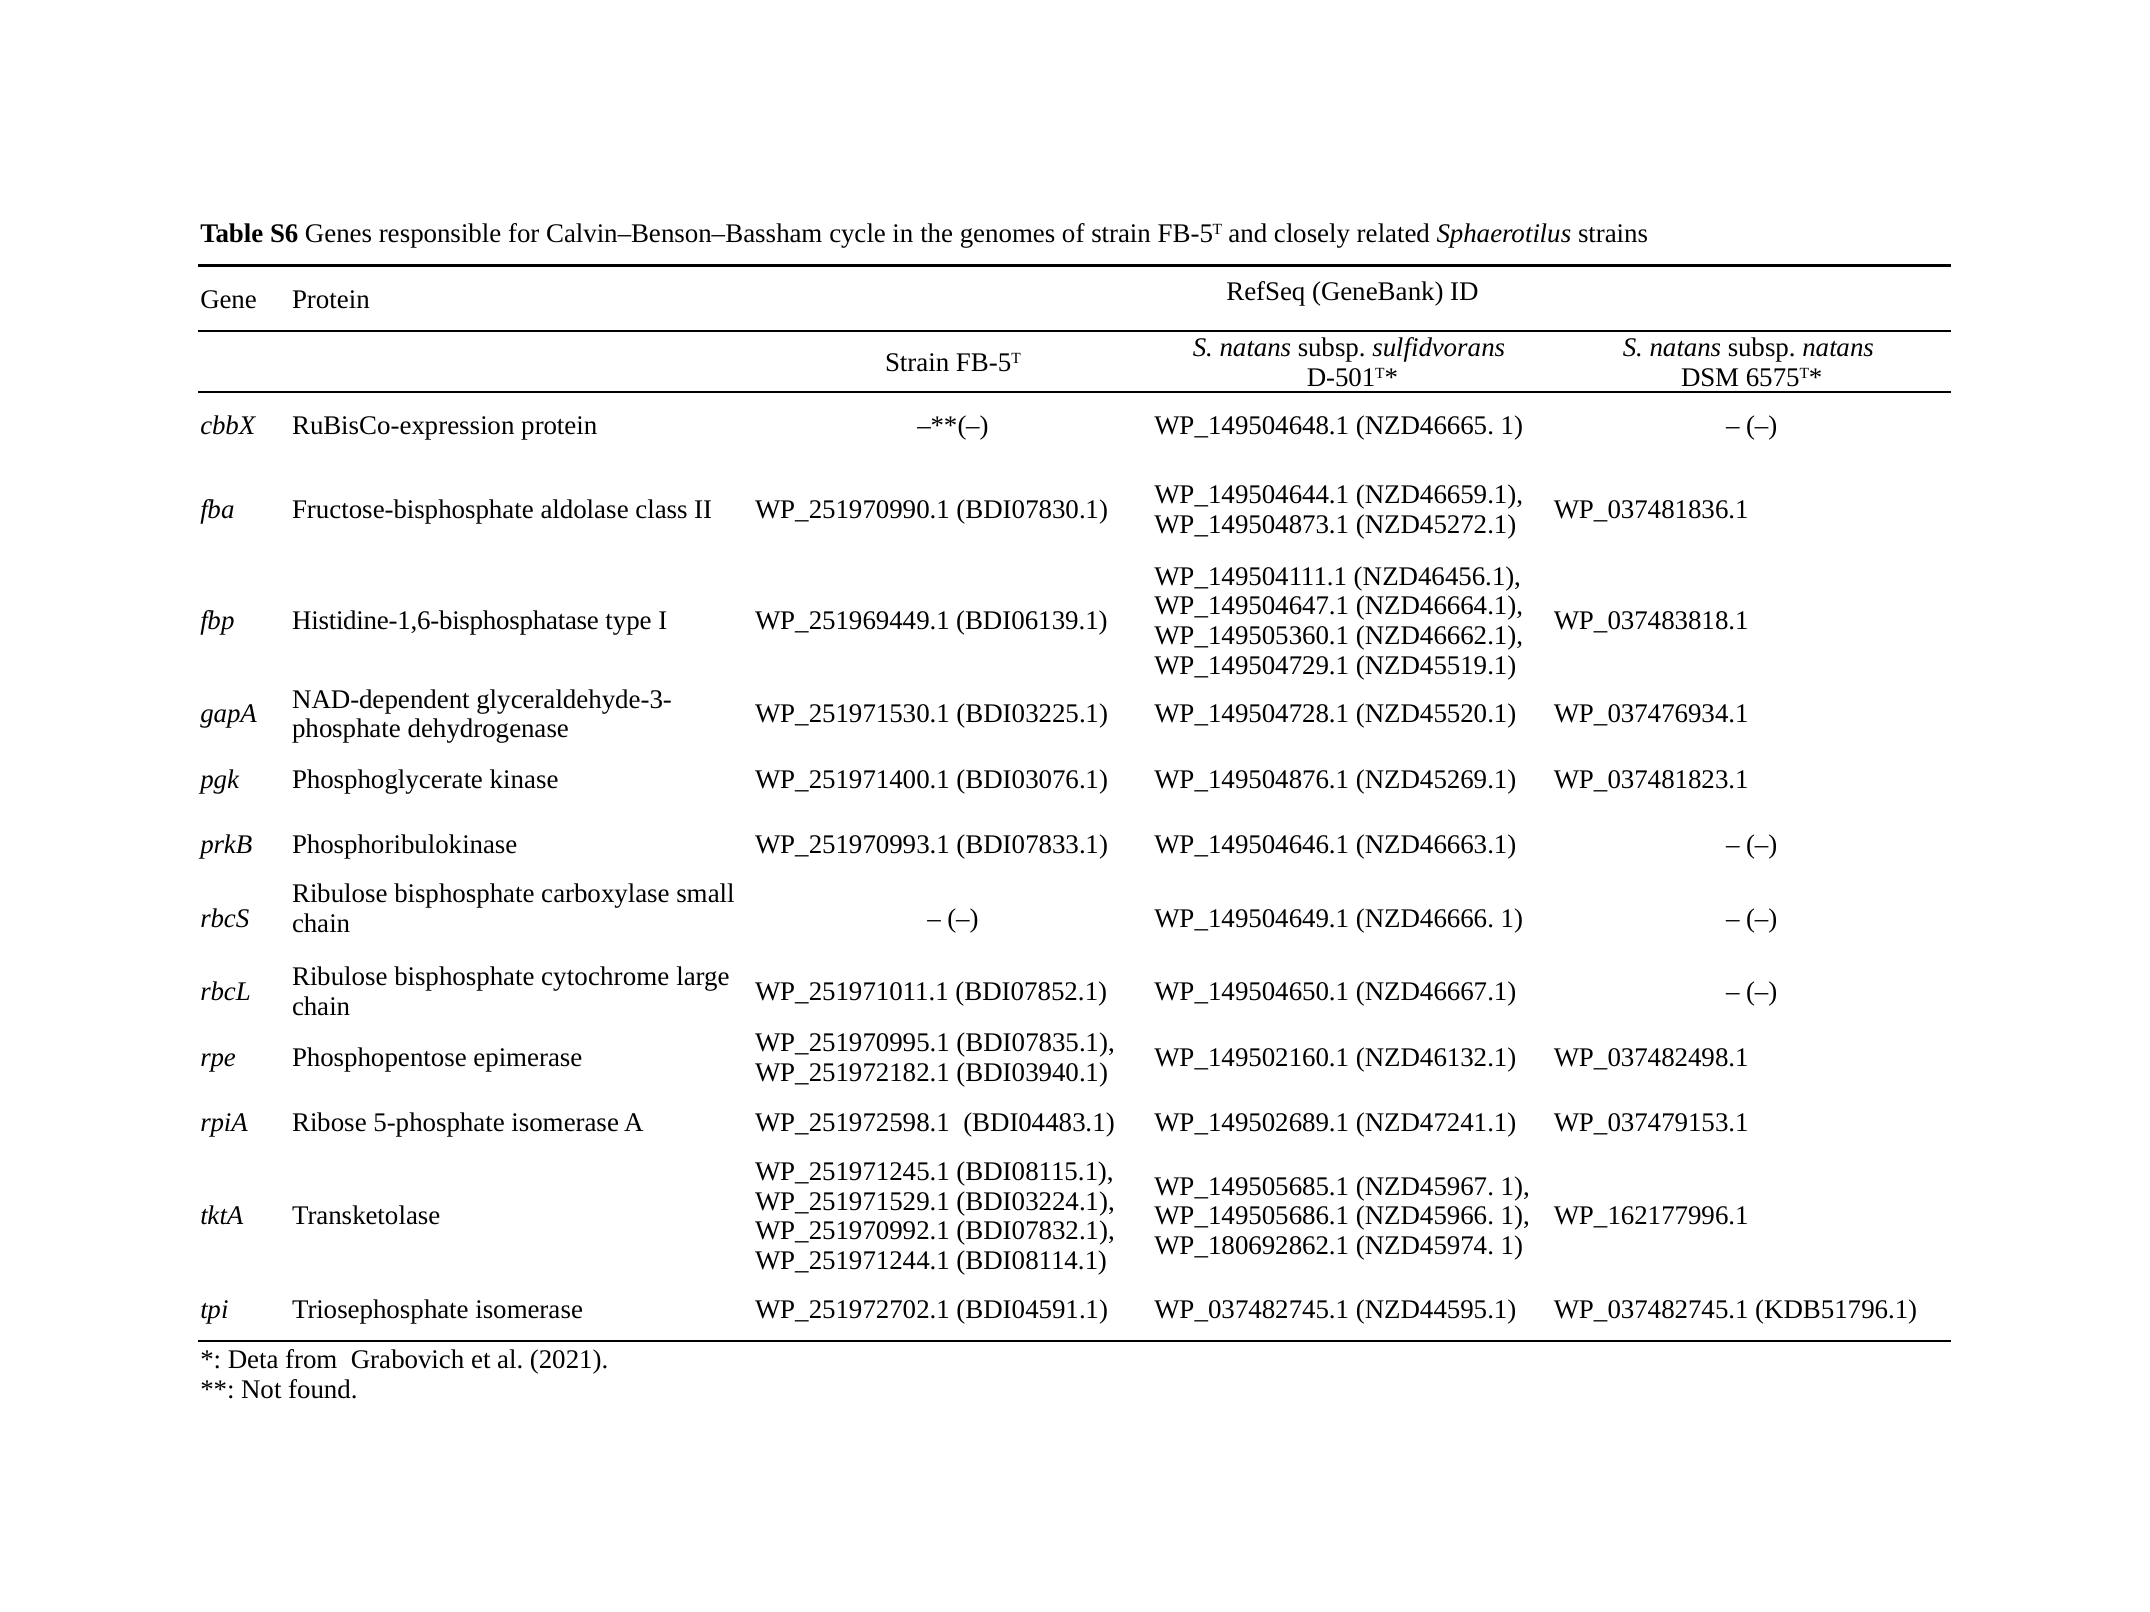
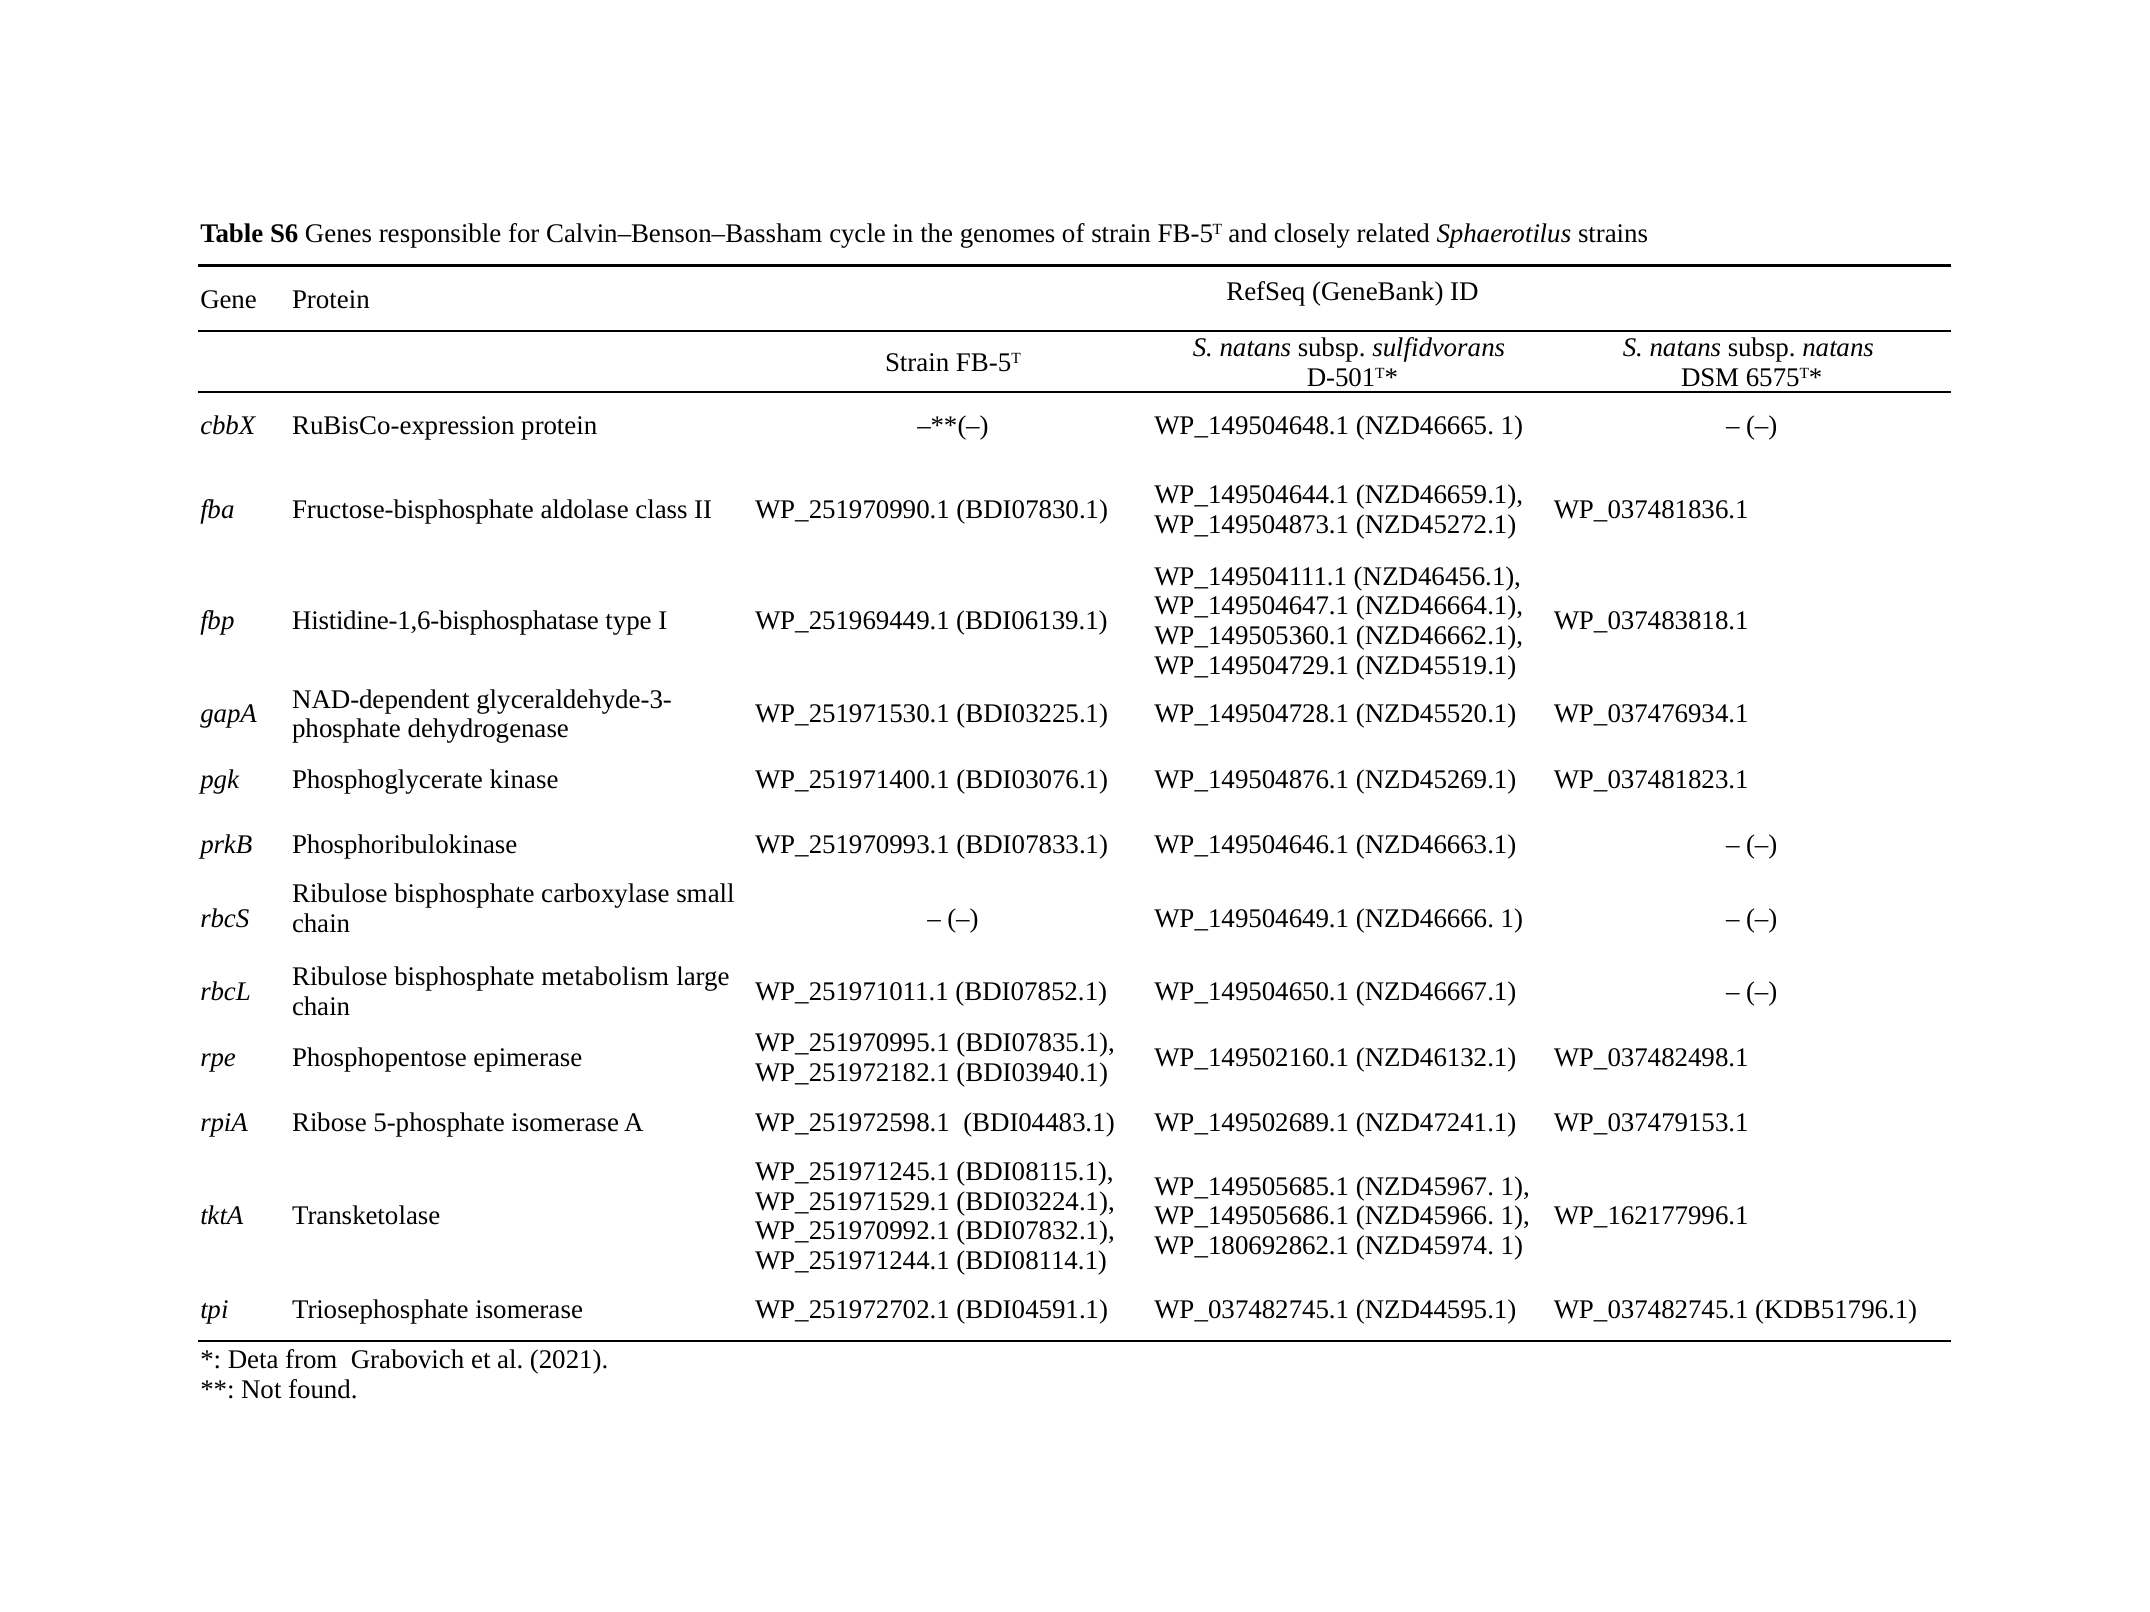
cytochrome: cytochrome -> metabolism
